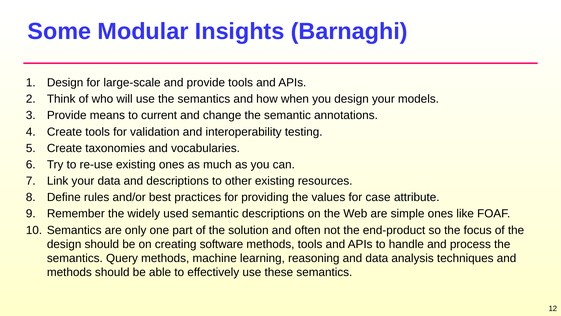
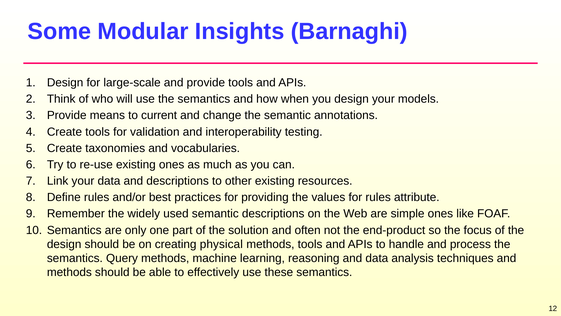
for case: case -> rules
software: software -> physical
